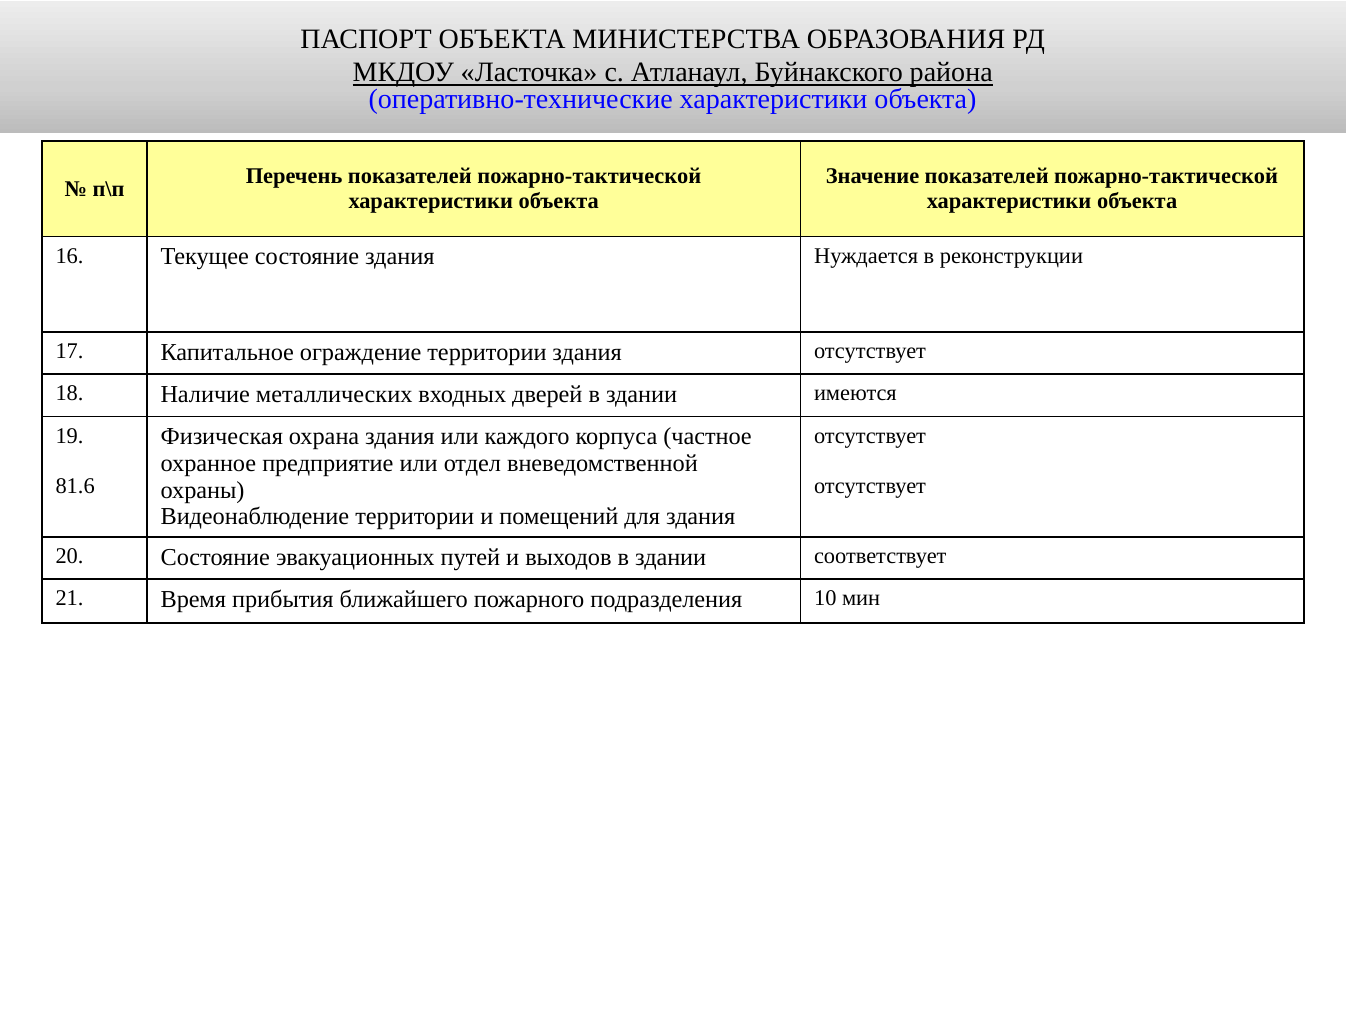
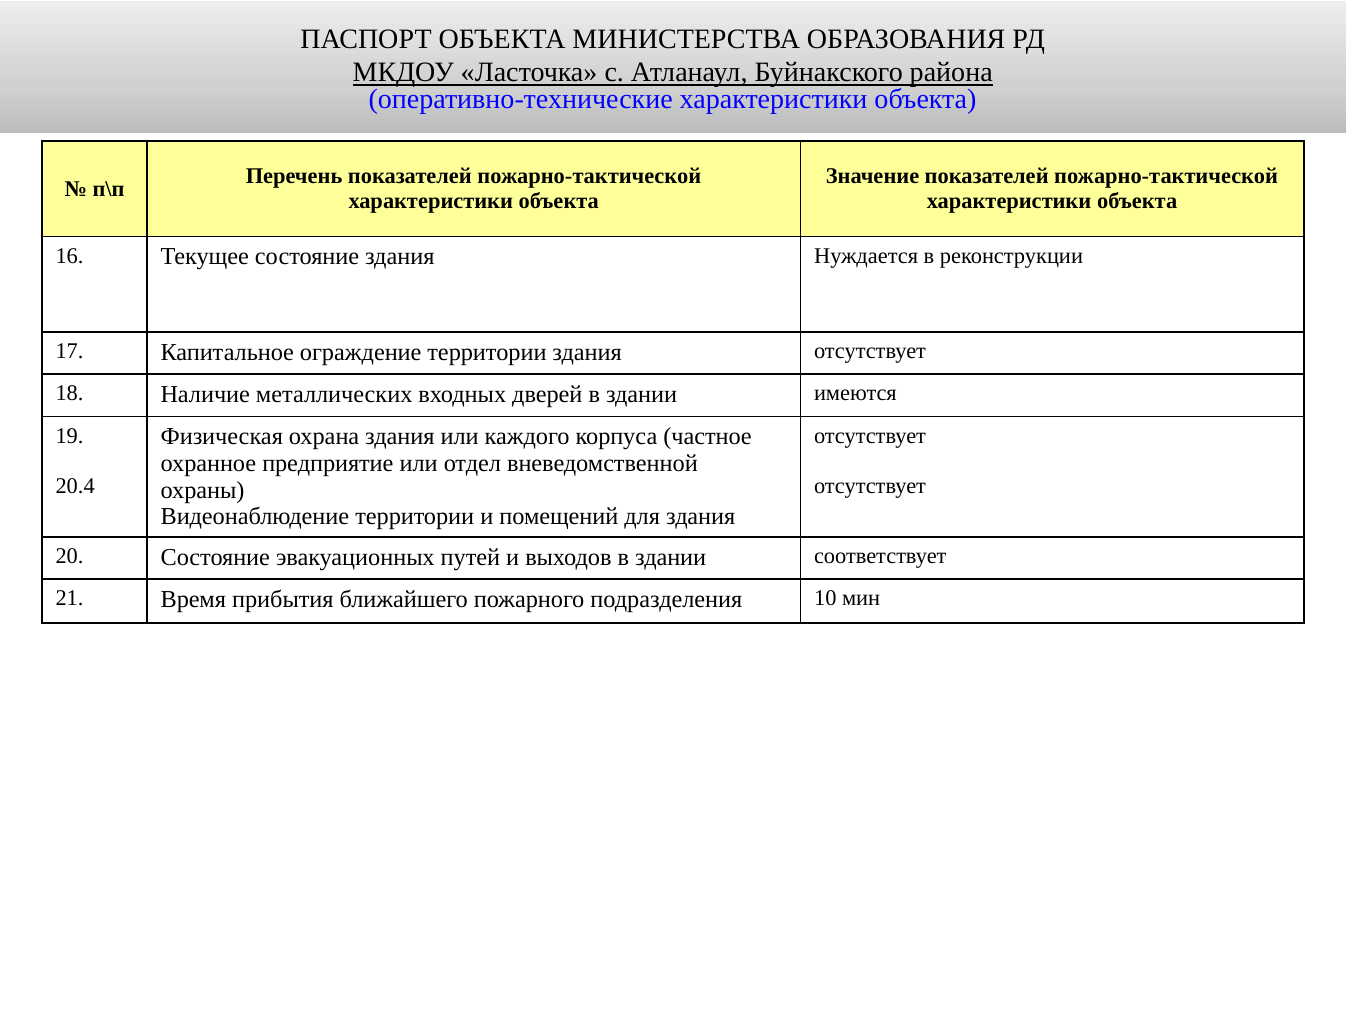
81.6: 81.6 -> 20.4
